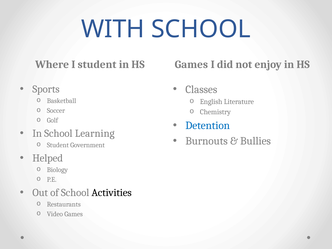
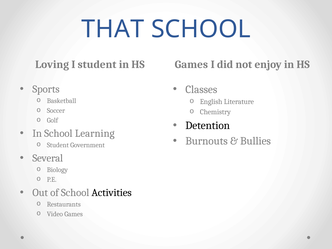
WITH: WITH -> THAT
Where: Where -> Loving
Detention colour: blue -> black
Helped: Helped -> Several
